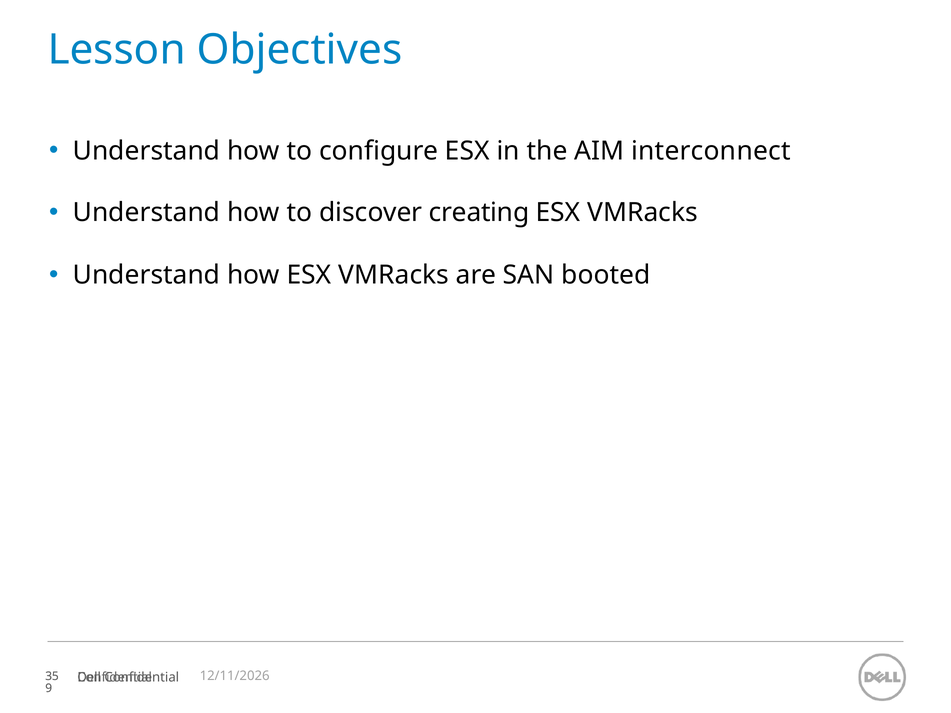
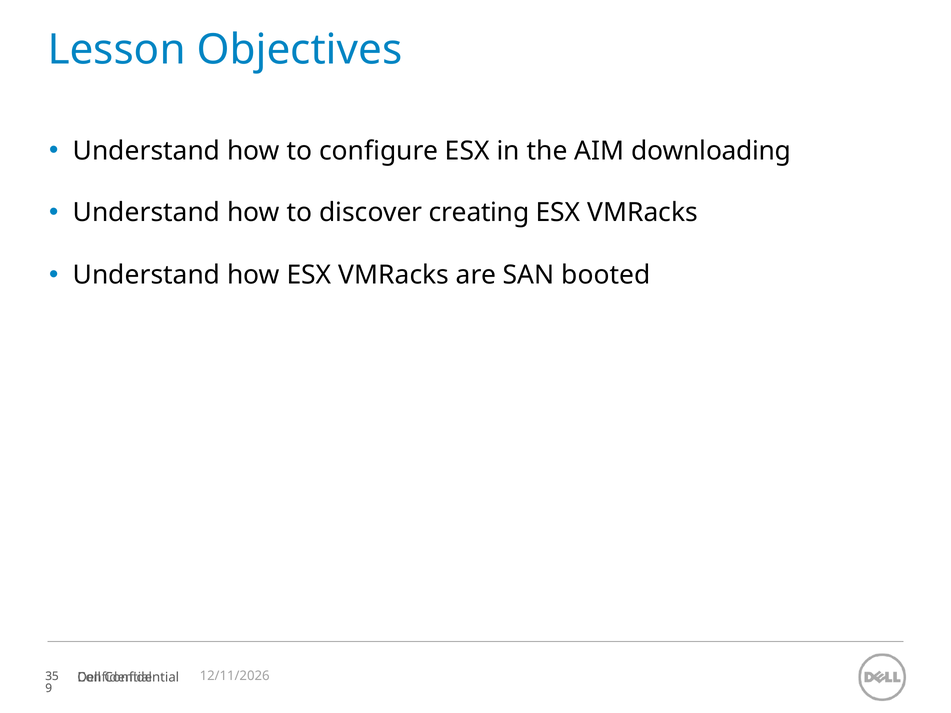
interconnect: interconnect -> downloading
